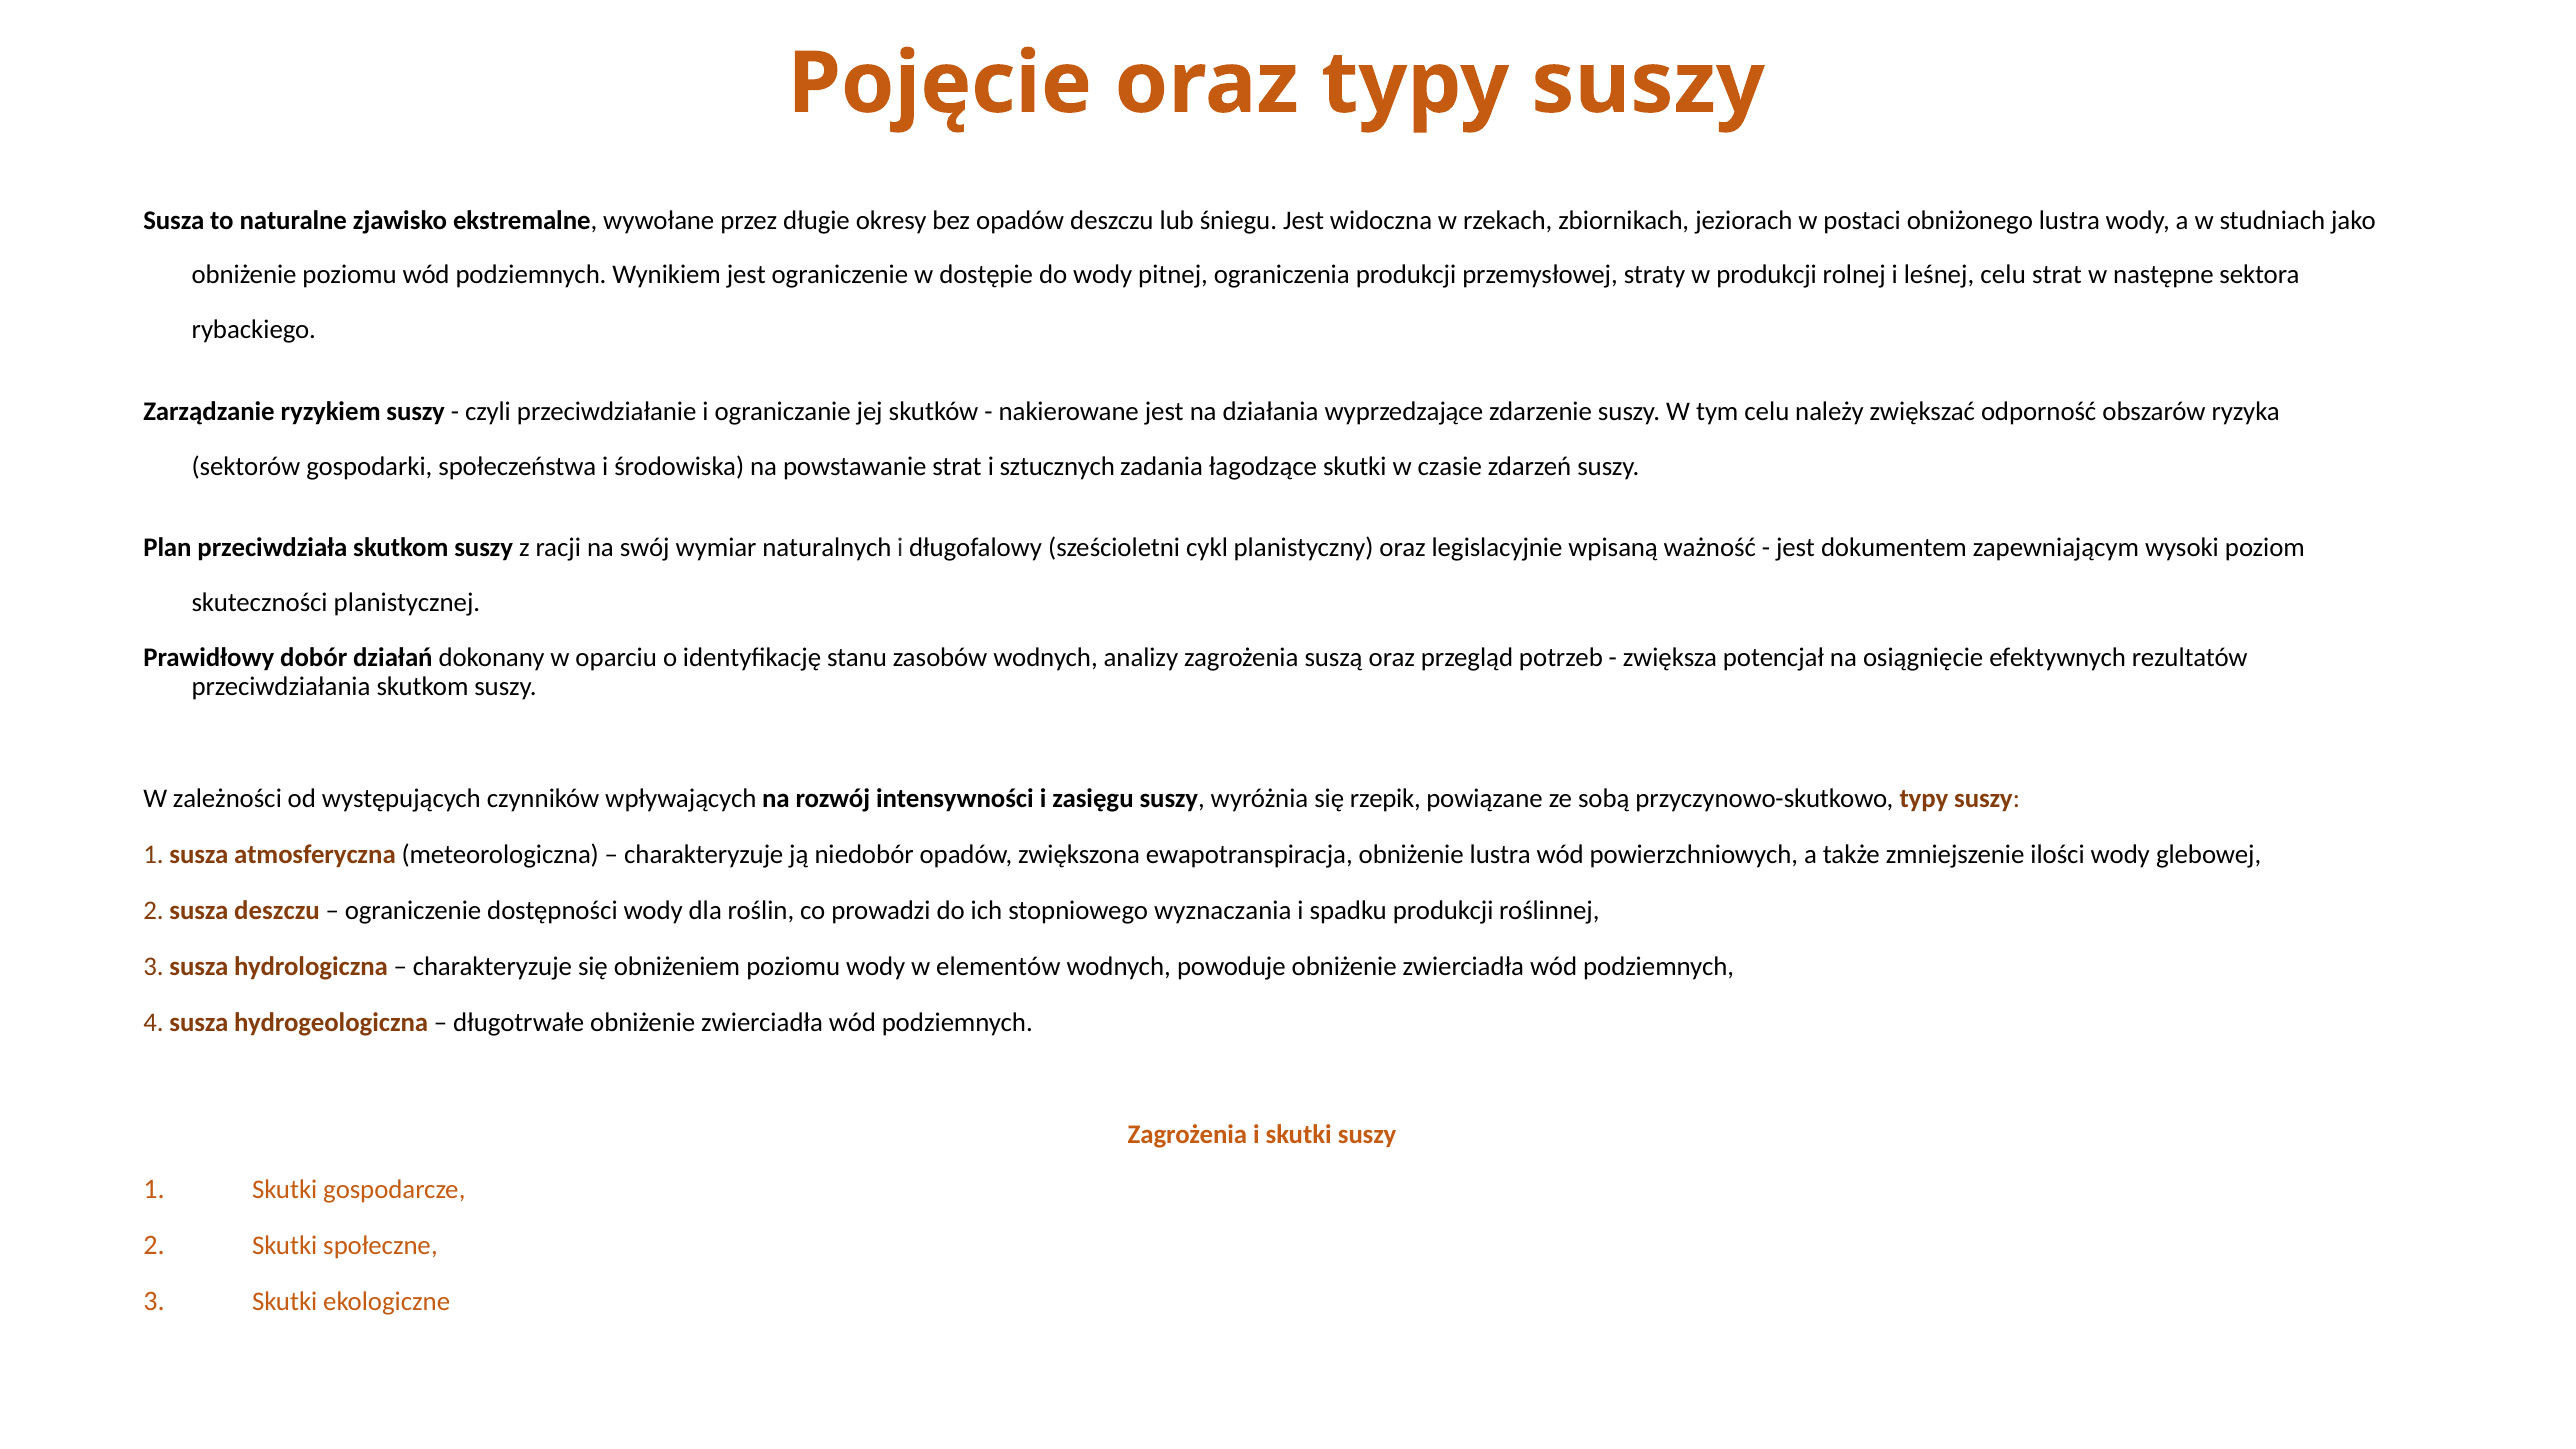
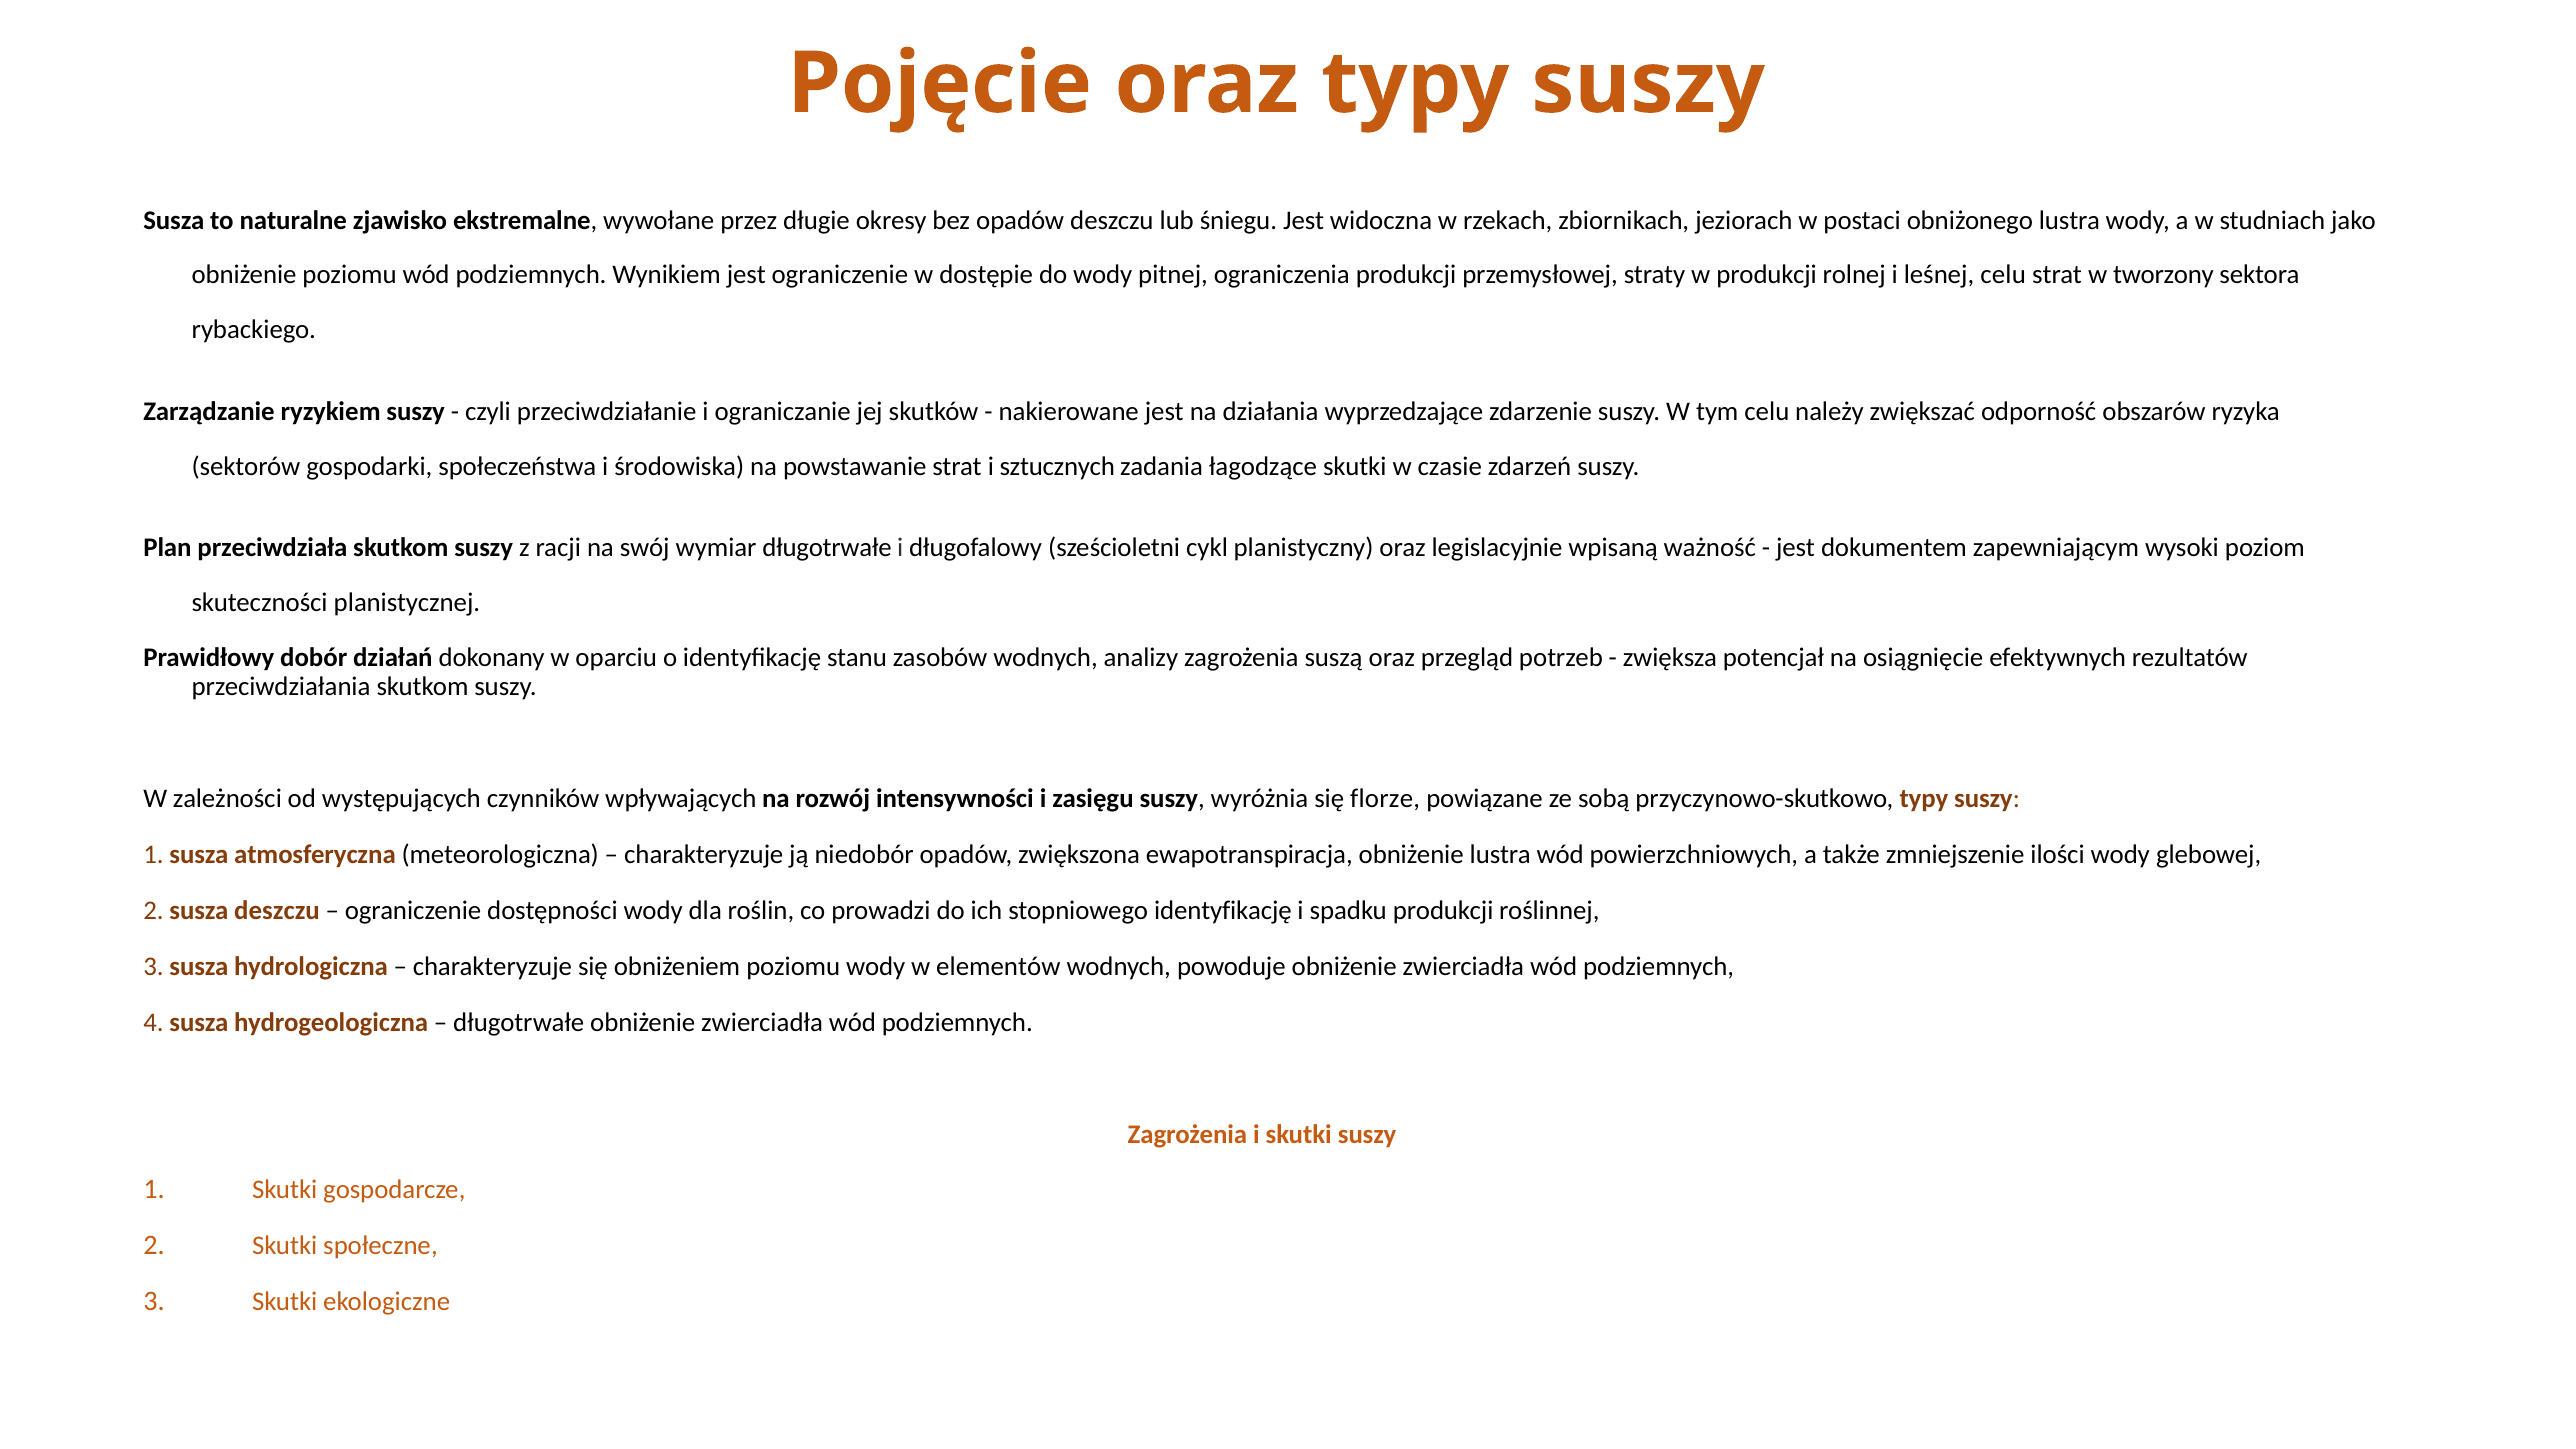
następne: następne -> tworzony
wymiar naturalnych: naturalnych -> długotrwałe
rzepik: rzepik -> florze
stopniowego wyznaczania: wyznaczania -> identyfikację
